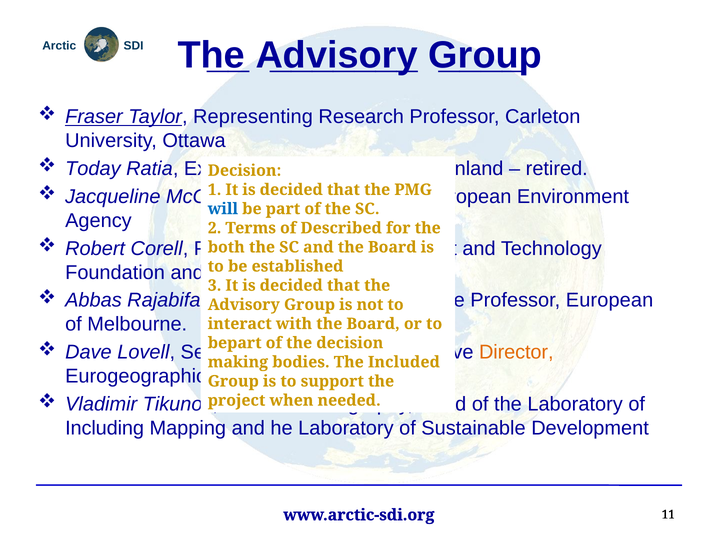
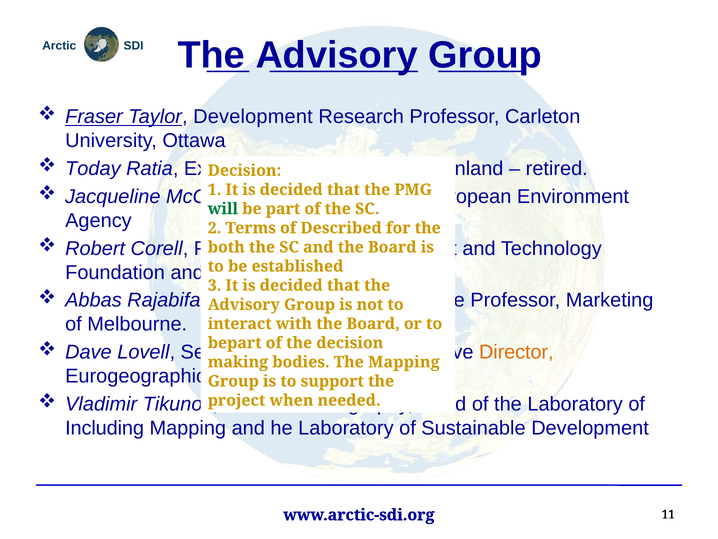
Taylor Representing: Representing -> Development
will colour: blue -> green
Professor European: European -> Marketing
The Included: Included -> Mapping
